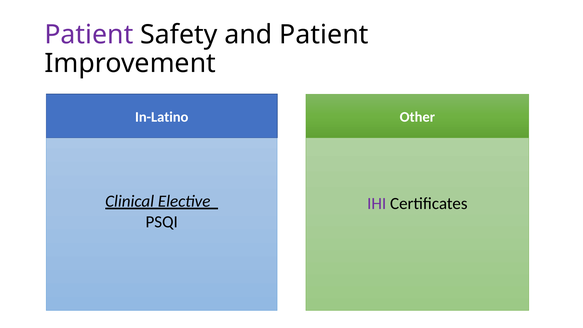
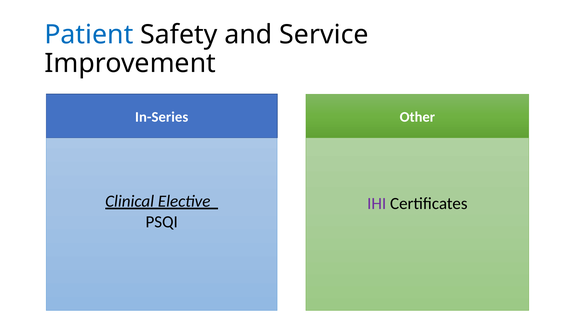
Patient at (89, 35) colour: purple -> blue
and Patient: Patient -> Service
In-Latino: In-Latino -> In-Series
